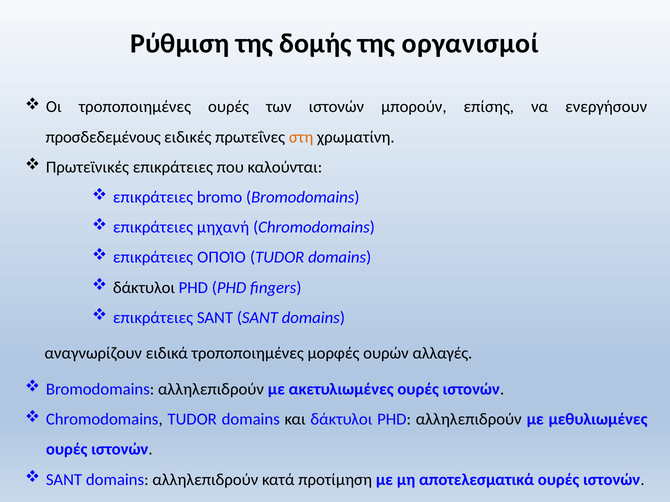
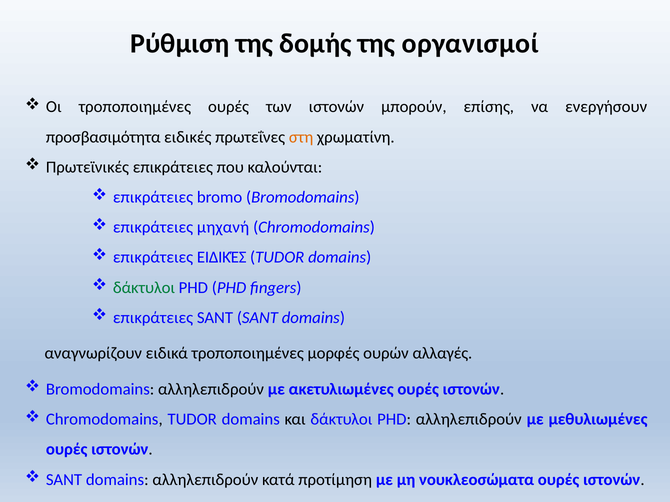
προσδεδεμένους: προσδεδεμένους -> προσβασιμότητα
επικράτειες ΟΠΟΊΟ: ΟΠΟΊΟ -> ΕΙΔΙΚΈΣ
δάκτυλοι at (144, 288) colour: black -> green
αποτελεσματικά: αποτελεσματικά -> νουκλεοσώματα
